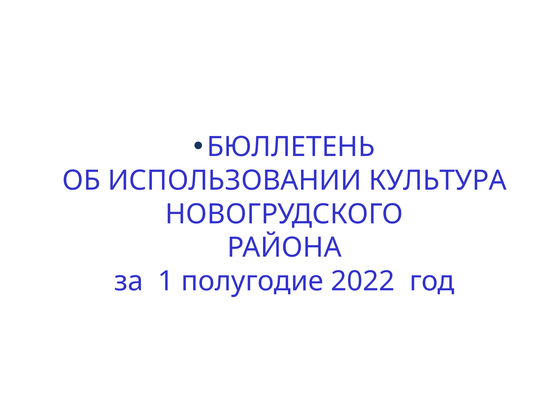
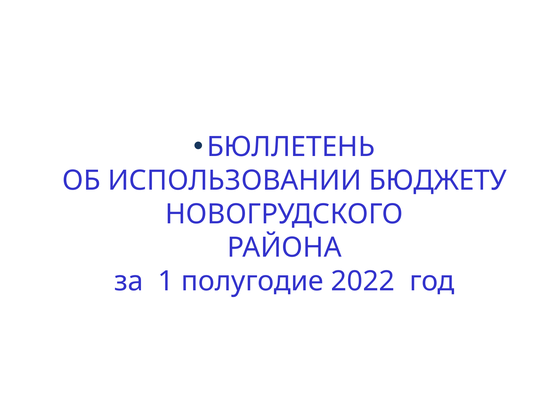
КУЛЬТУРА: КУЛЬТУРА -> БЮДЖЕТУ
